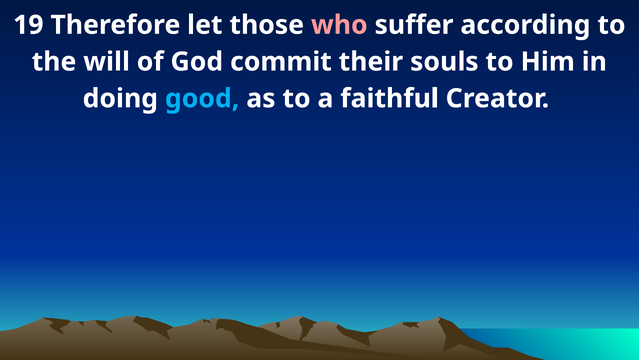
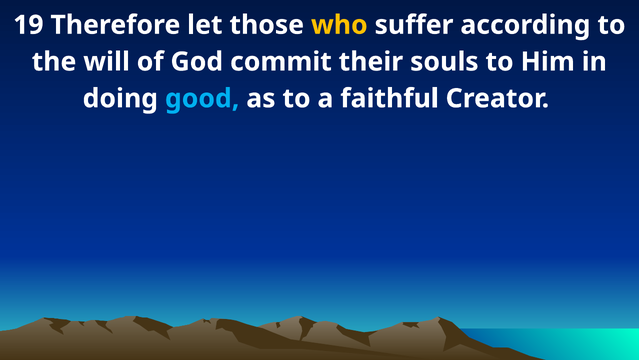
who colour: pink -> yellow
